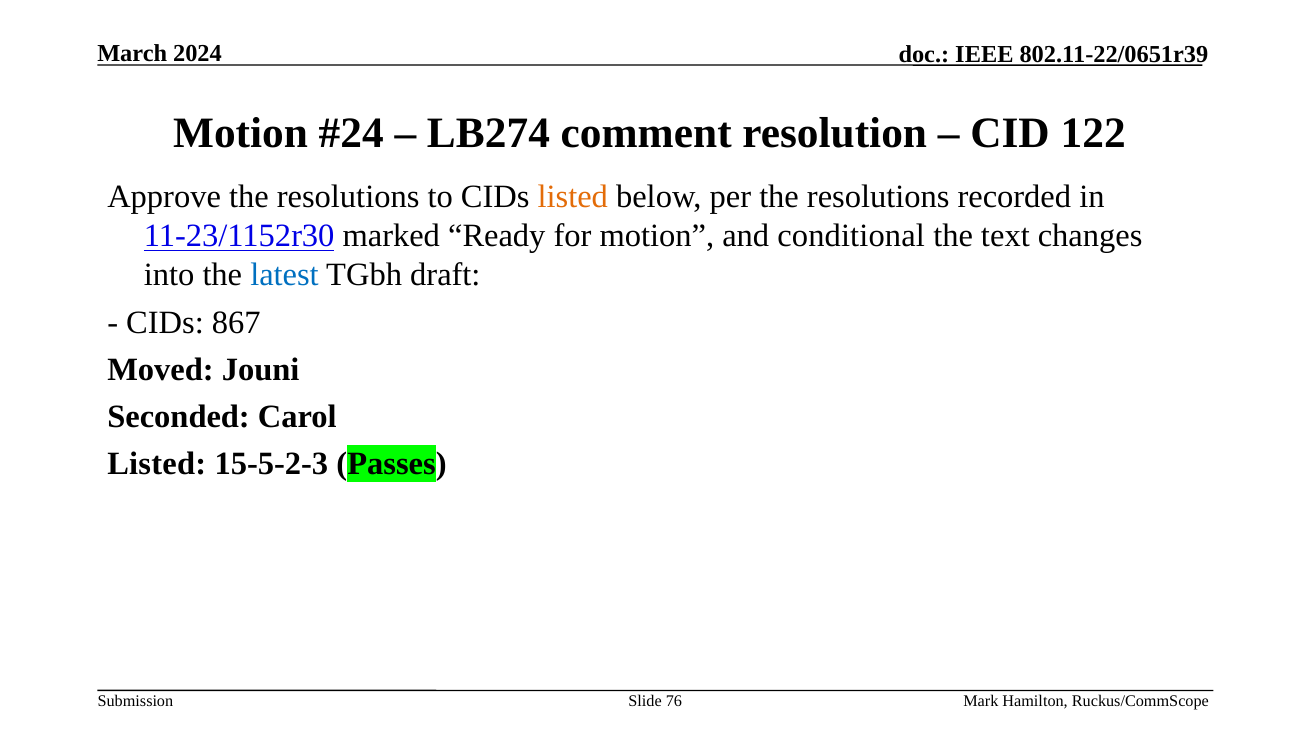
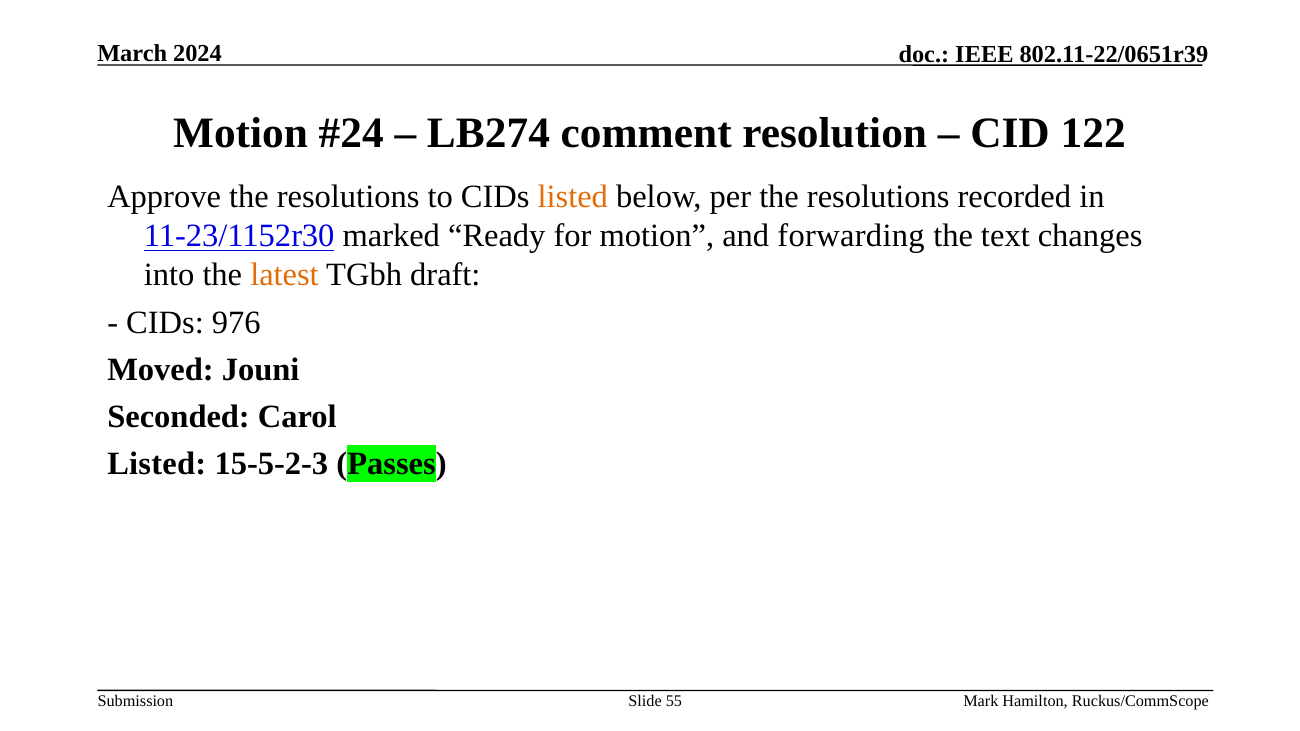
conditional: conditional -> forwarding
latest colour: blue -> orange
867: 867 -> 976
76: 76 -> 55
